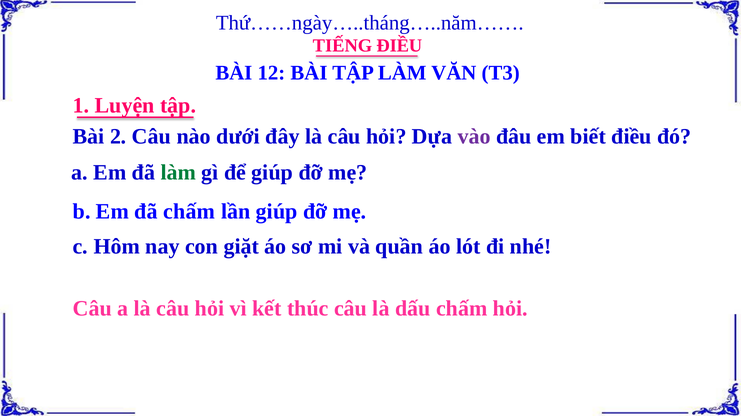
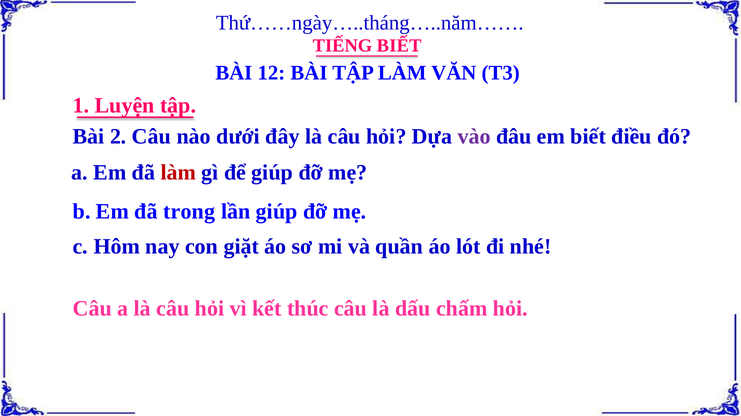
TIẾNG ĐIỀU: ĐIỀU -> BIẾT
làm at (178, 173) colour: green -> red
đã chấm: chấm -> trong
